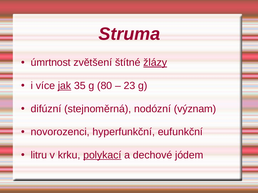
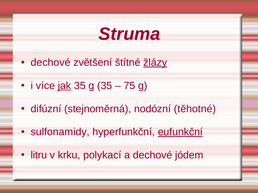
úmrtnost at (51, 63): úmrtnost -> dechové
g 80: 80 -> 35
23: 23 -> 75
význam: význam -> těhotné
novorozenci: novorozenci -> sulfonamidy
eufunkční underline: none -> present
polykací underline: present -> none
